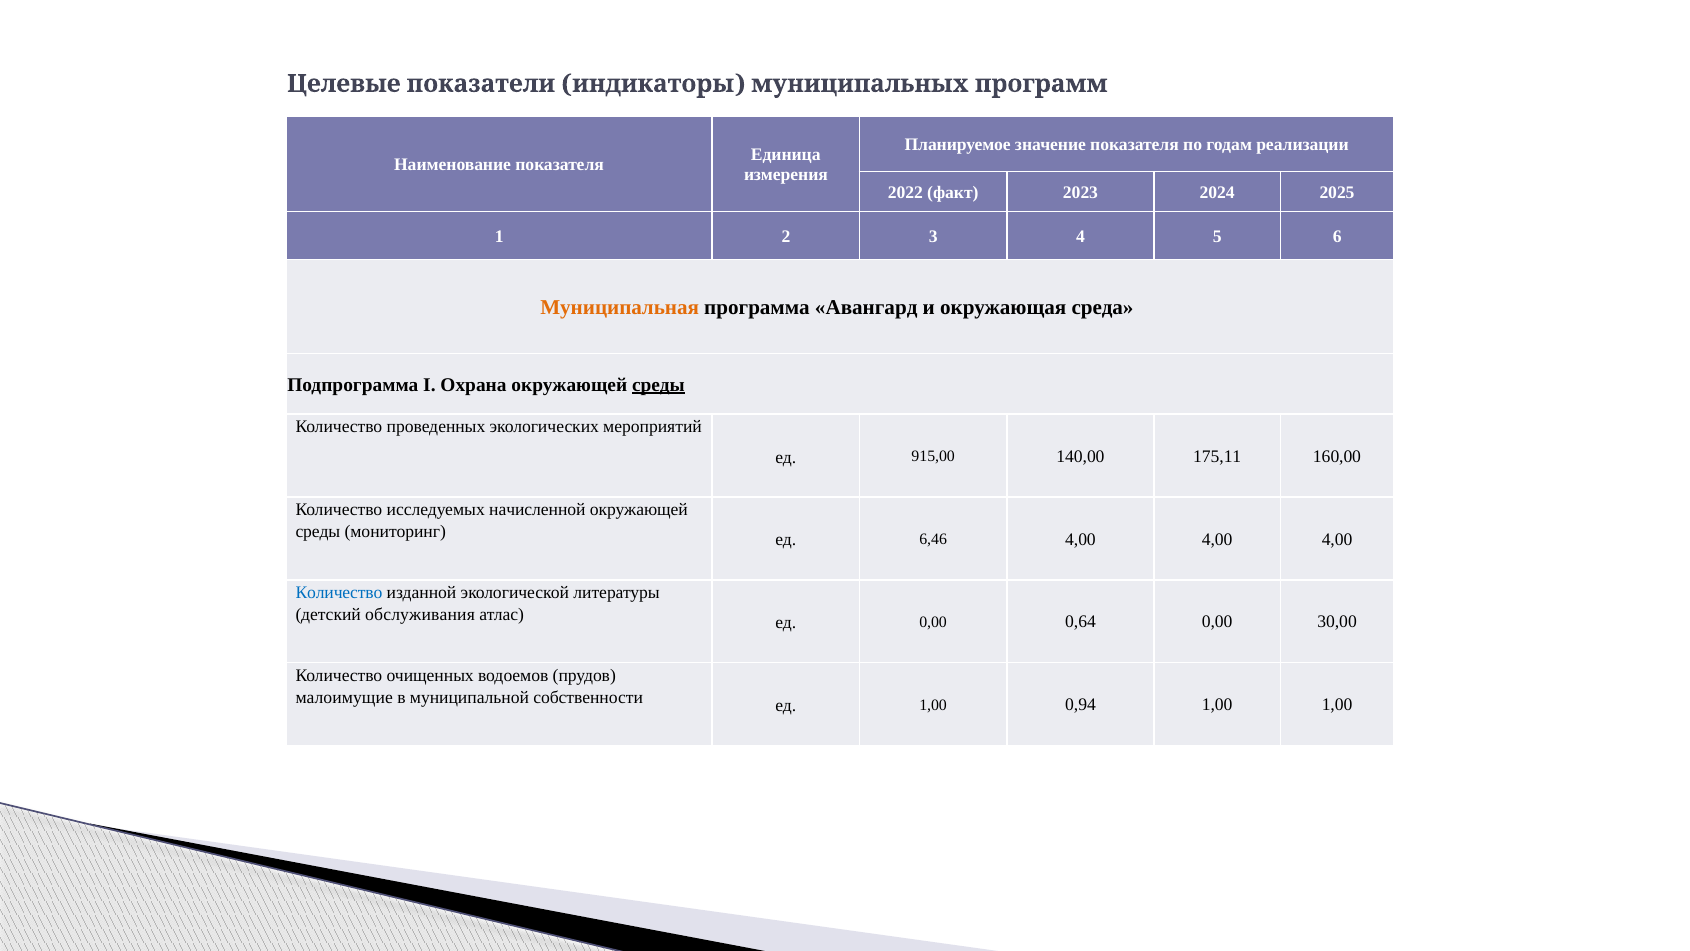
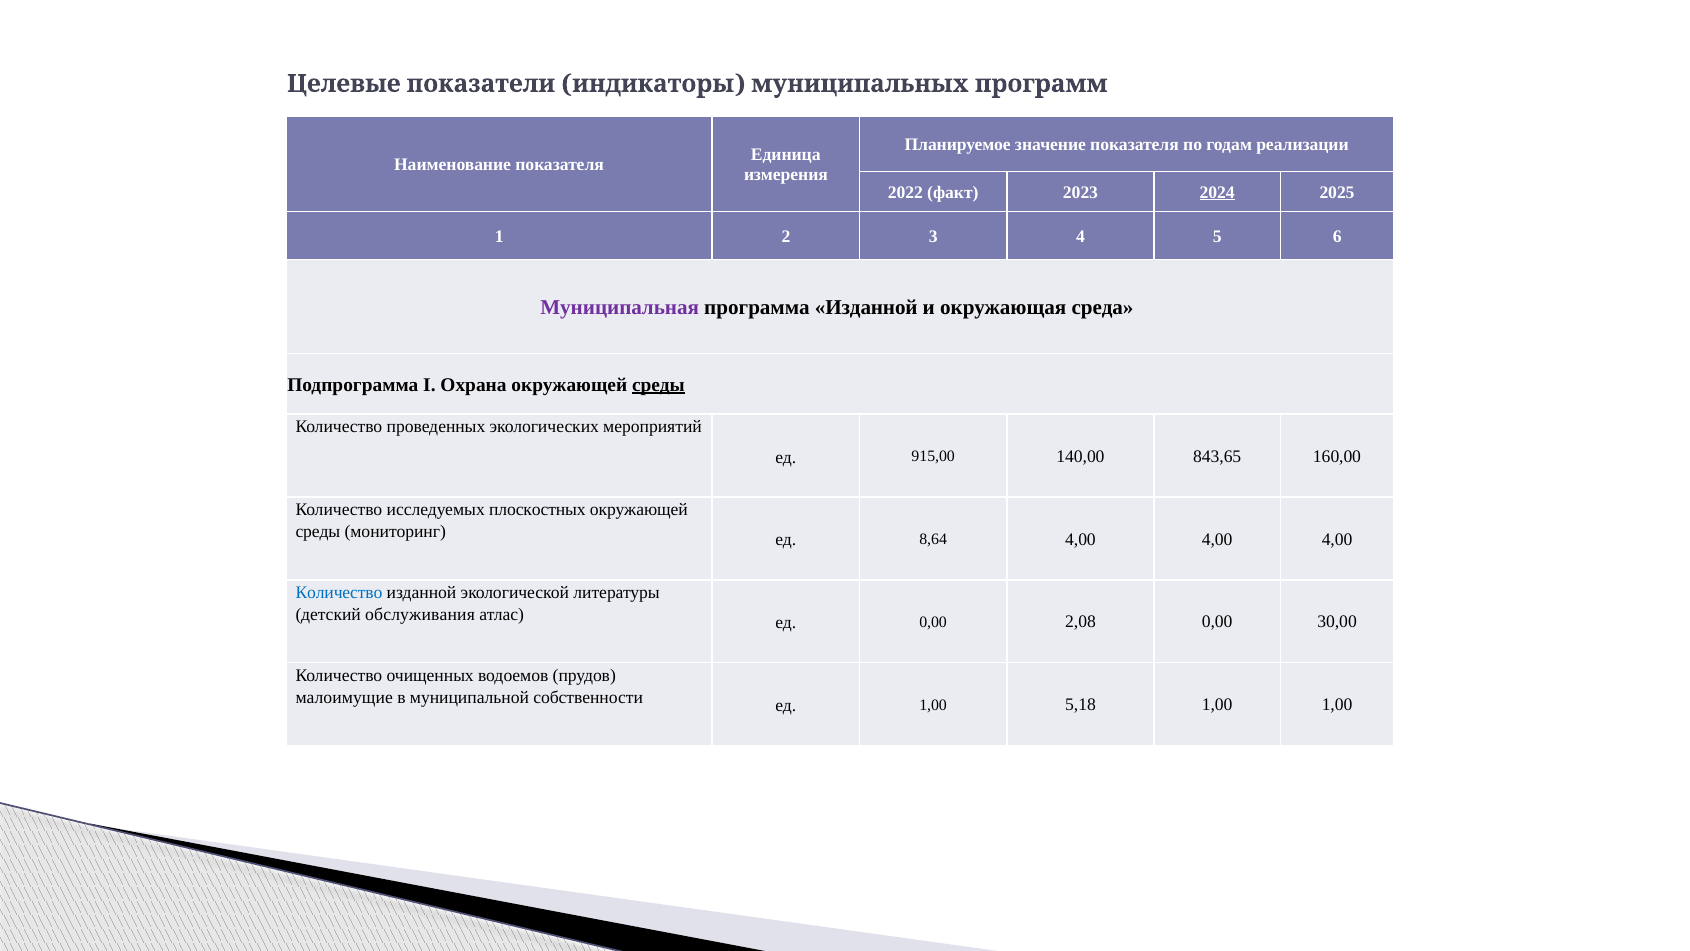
2024 underline: none -> present
Муниципальная colour: orange -> purple
программа Авангард: Авангард -> Изданной
175,11: 175,11 -> 843,65
начисленной: начисленной -> плоскостных
6,46: 6,46 -> 8,64
0,64: 0,64 -> 2,08
0,94: 0,94 -> 5,18
